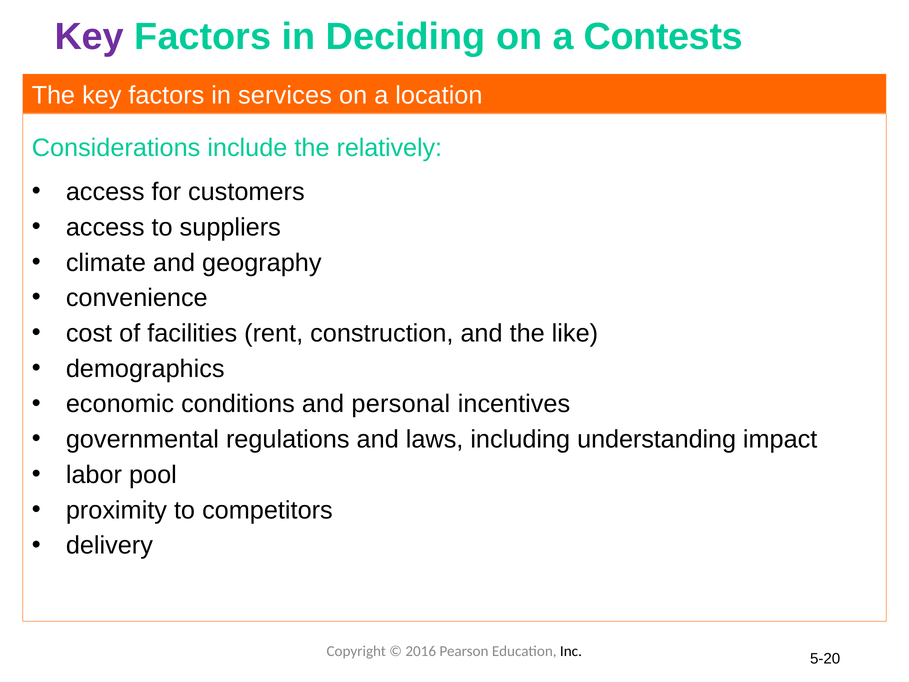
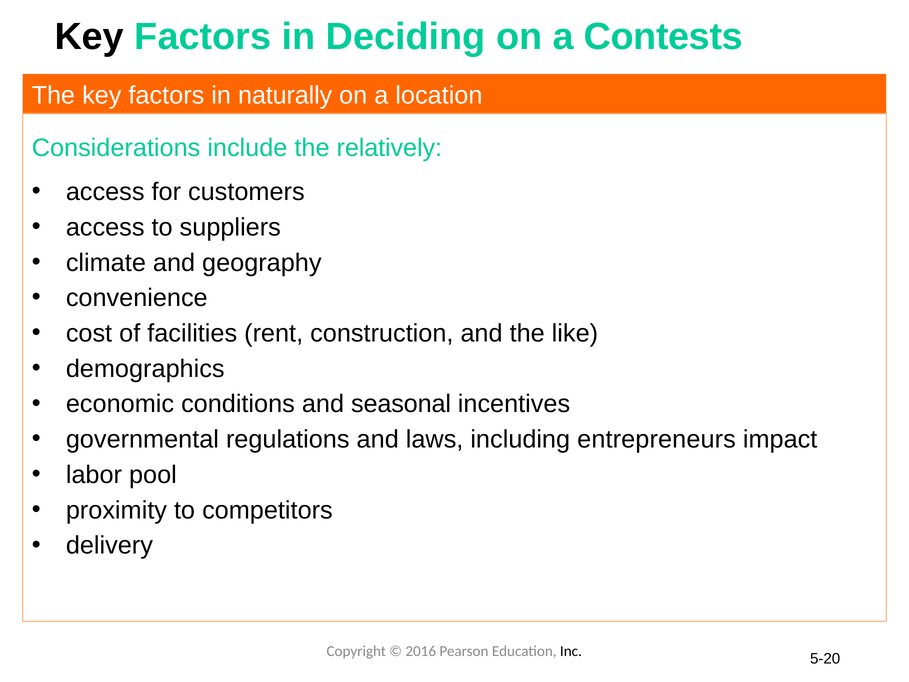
Key at (89, 37) colour: purple -> black
services: services -> naturally
personal: personal -> seasonal
understanding: understanding -> entrepreneurs
